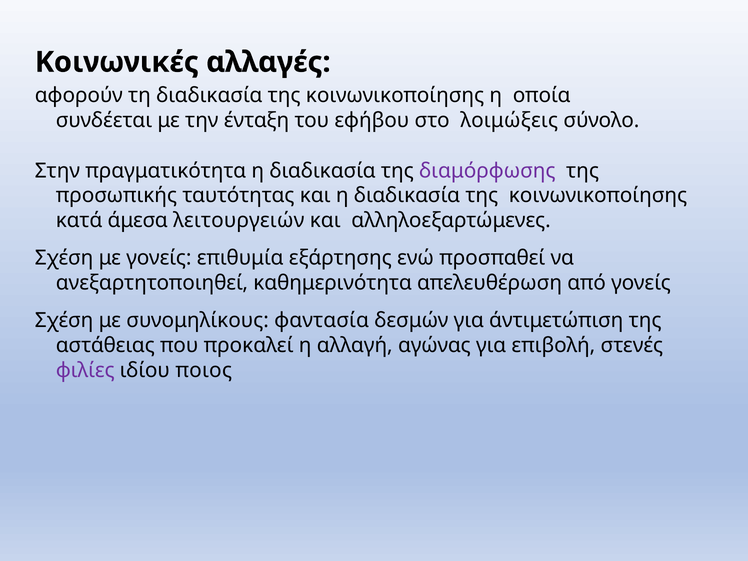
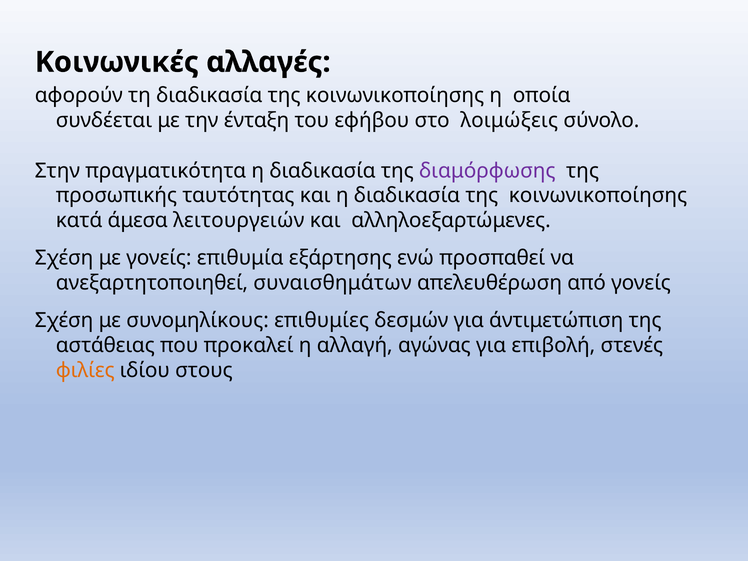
καθημερινότητα: καθημερινότητα -> συναισθημάτων
φαντασία: φαντασία -> επιθυμίες
φιλίες colour: purple -> orange
ποιος: ποιος -> στους
